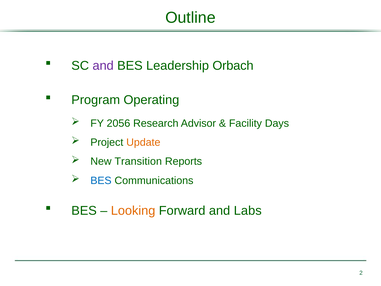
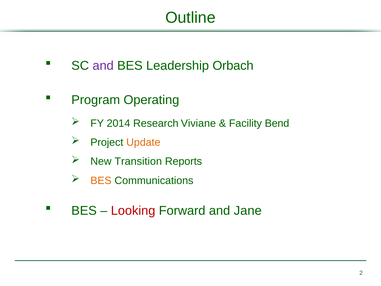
2056: 2056 -> 2014
Advisor: Advisor -> Viviane
Days: Days -> Bend
BES at (101, 180) colour: blue -> orange
Looking colour: orange -> red
Labs: Labs -> Jane
